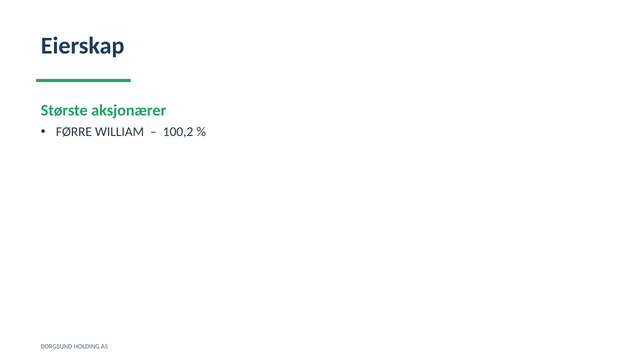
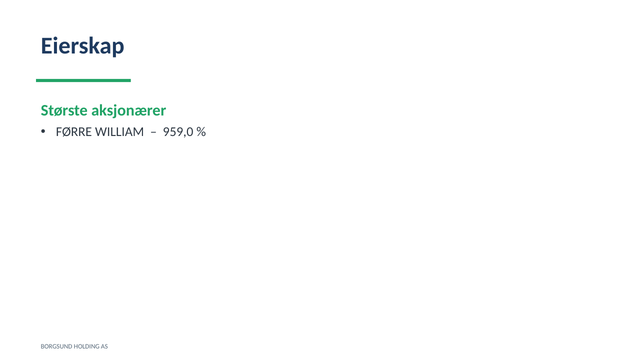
100,2: 100,2 -> 959,0
